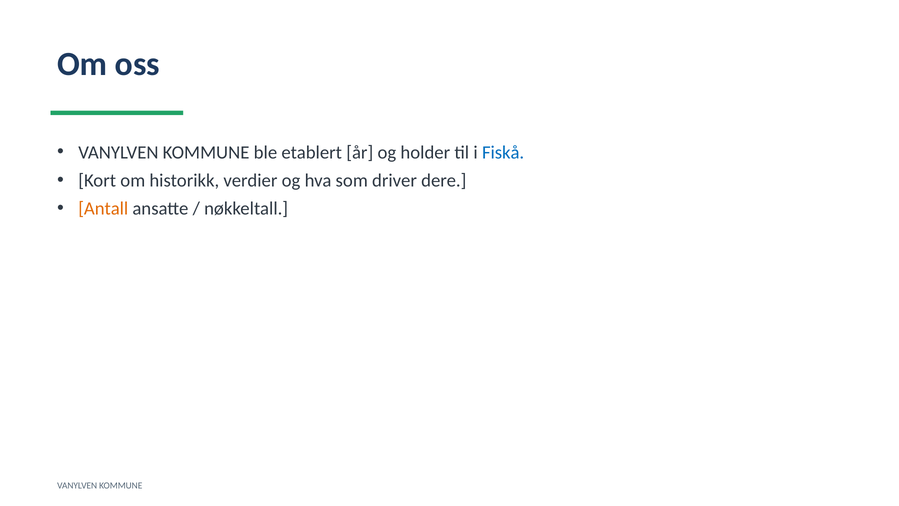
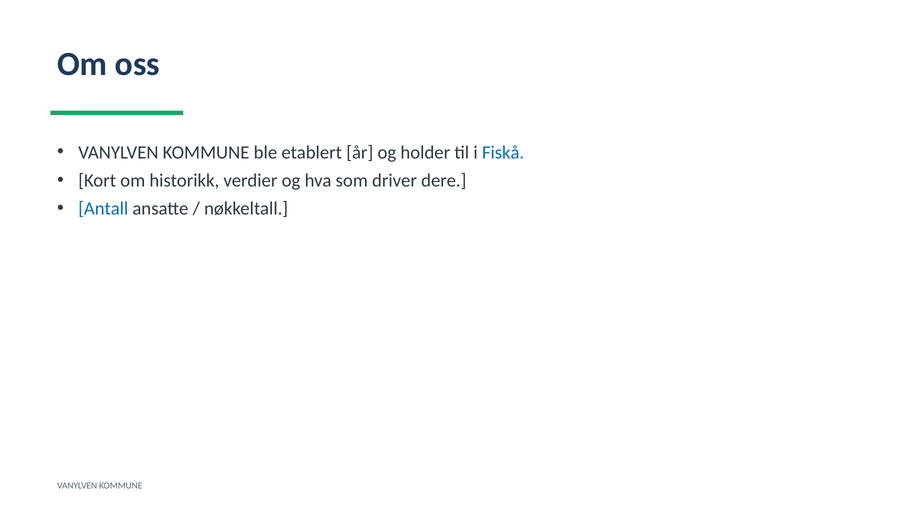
Antall colour: orange -> blue
